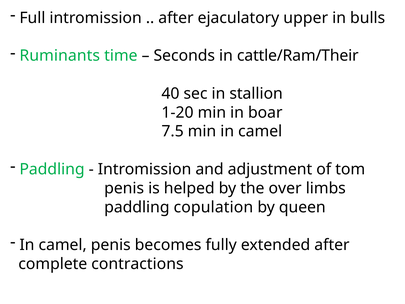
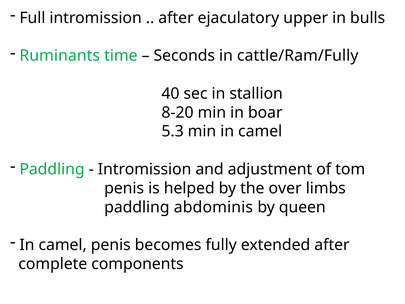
cattle/Ram/Their: cattle/Ram/Their -> cattle/Ram/Fully
1-20: 1-20 -> 8-20
7.5: 7.5 -> 5.3
copulation: copulation -> abdominis
contractions: contractions -> components
